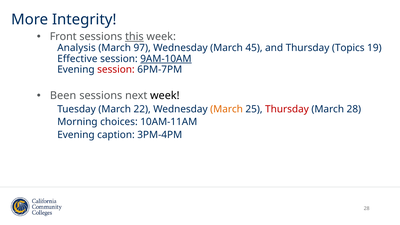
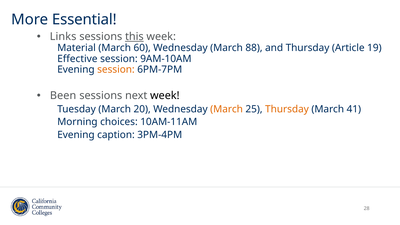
Integrity: Integrity -> Essential
Front: Front -> Links
Analysis: Analysis -> Material
97: 97 -> 60
45: 45 -> 88
Topics: Topics -> Article
9AM-10AM underline: present -> none
session at (116, 70) colour: red -> orange
22: 22 -> 20
Thursday at (287, 109) colour: red -> orange
March 28: 28 -> 41
